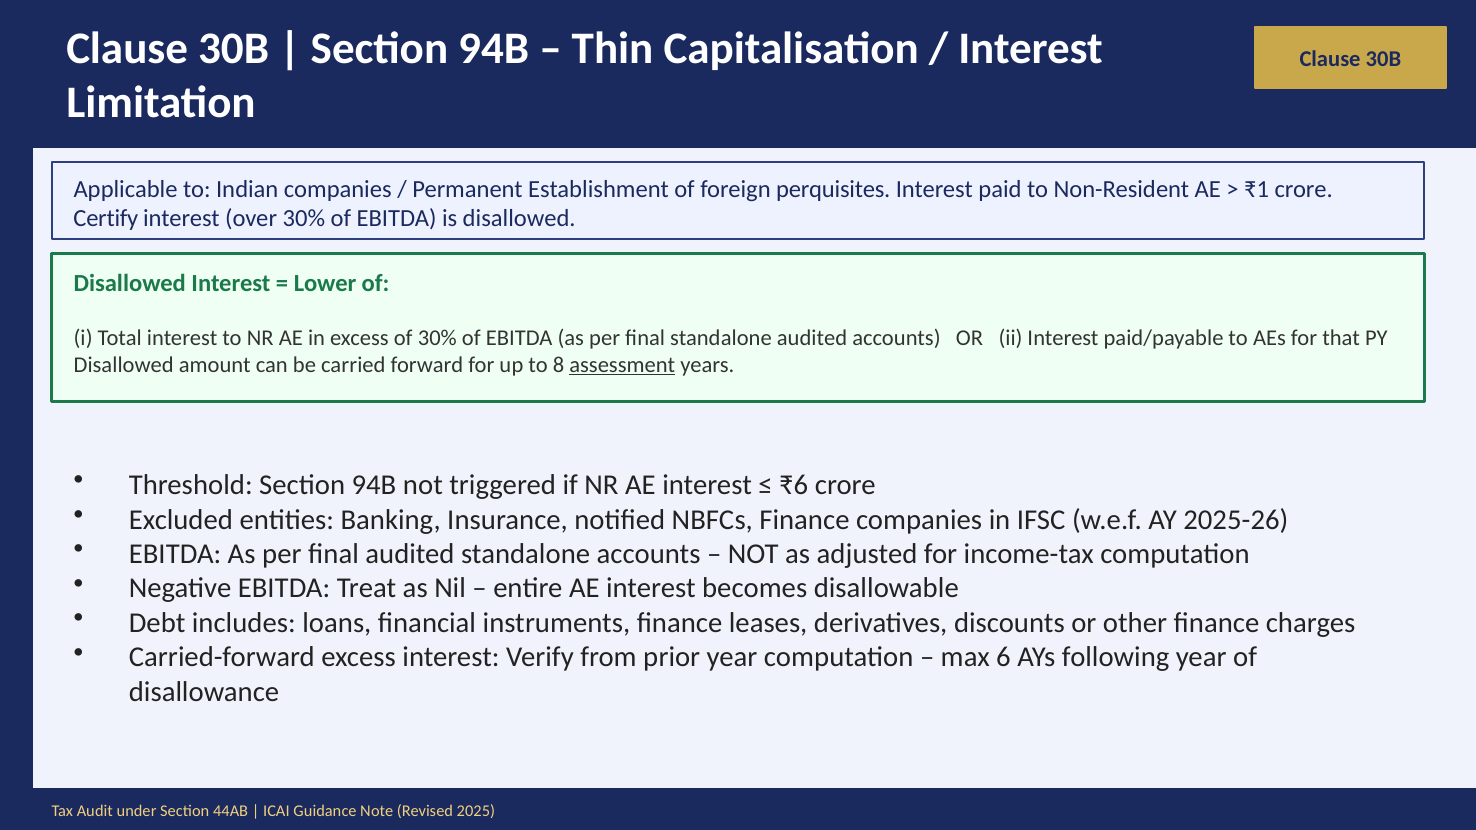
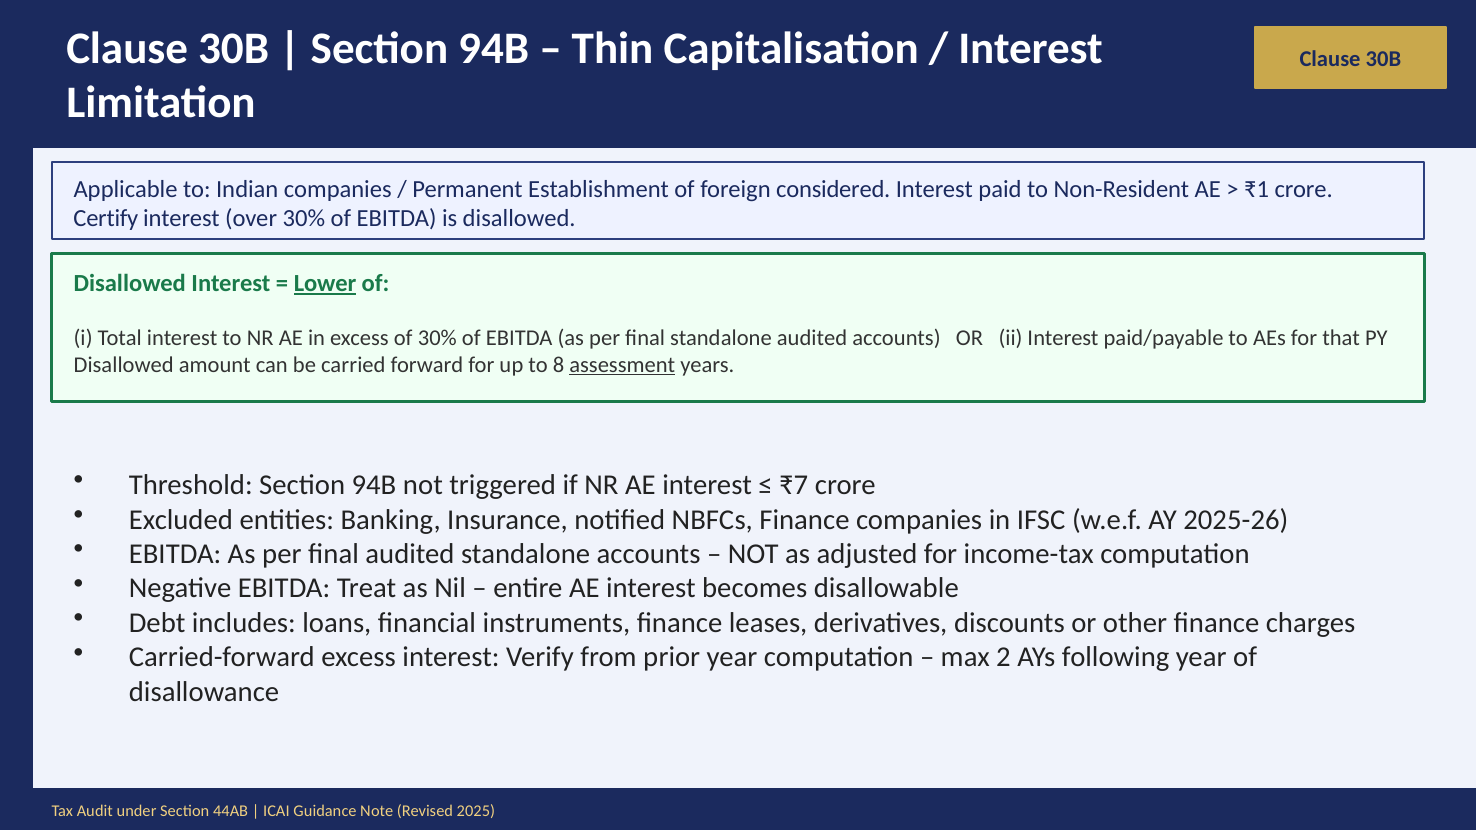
perquisites: perquisites -> considered
Lower underline: none -> present
₹6: ₹6 -> ₹7
6: 6 -> 2
